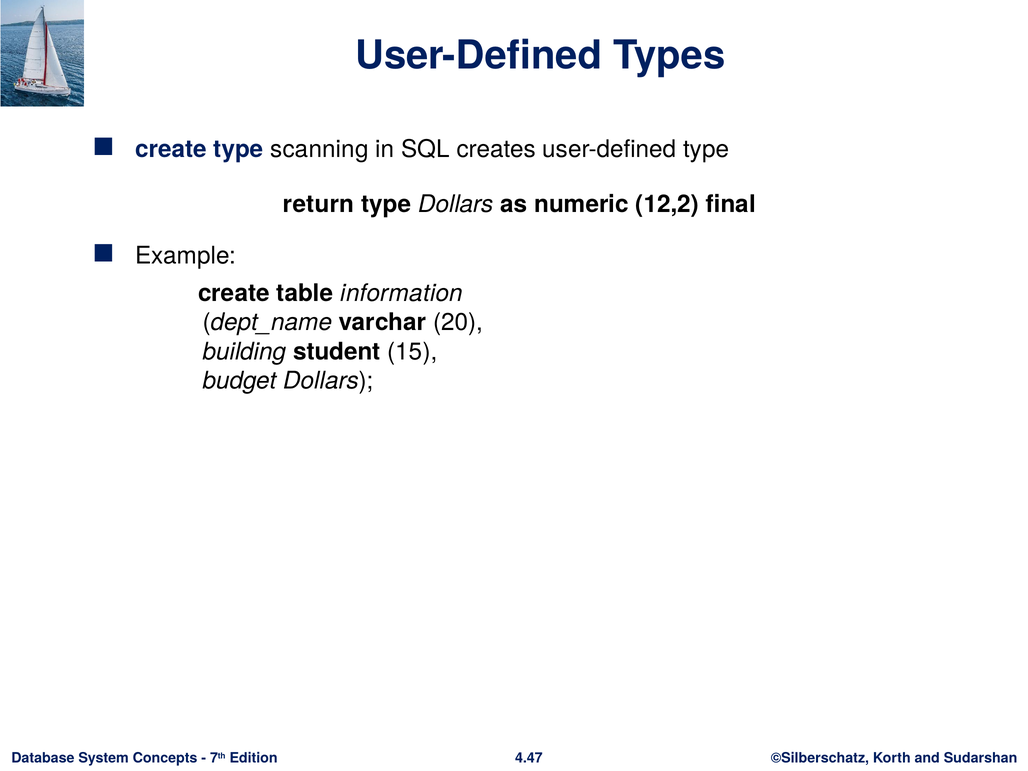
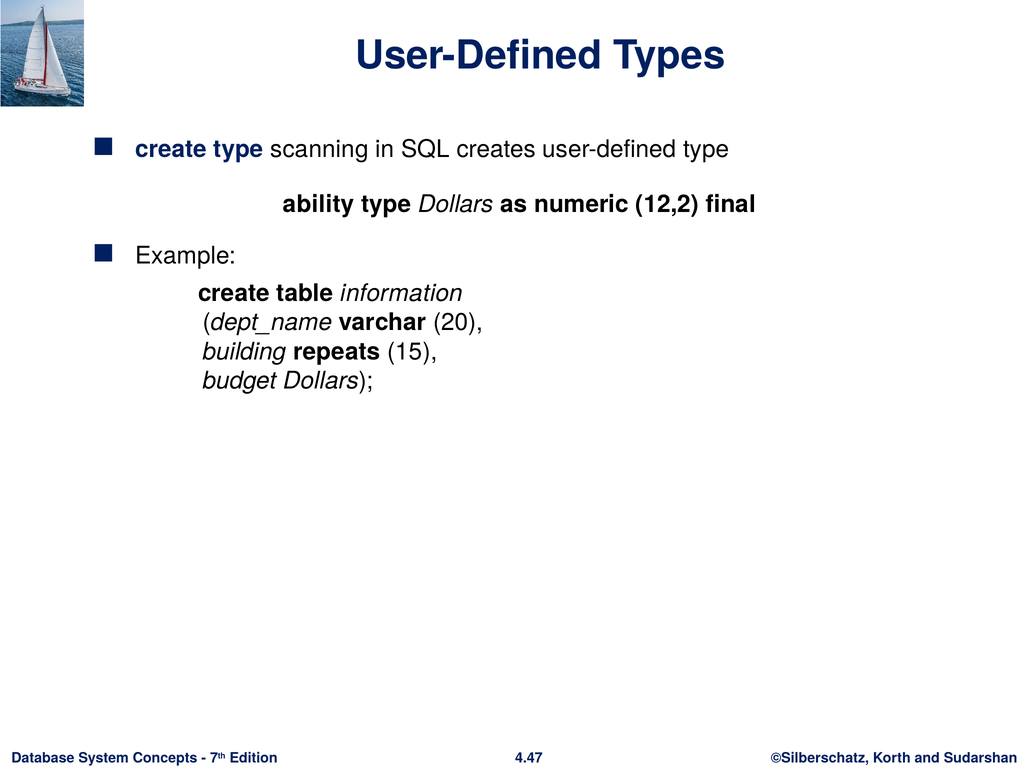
return: return -> ability
student: student -> repeats
